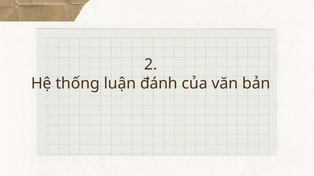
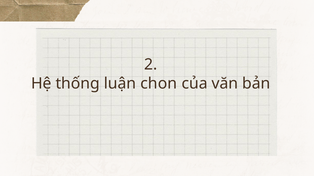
đánh: đánh -> chọn
